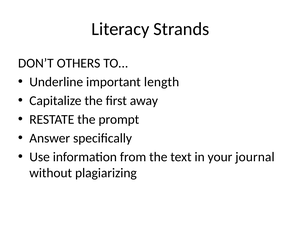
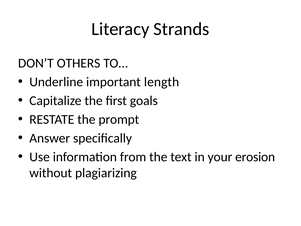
away: away -> goals
journal: journal -> erosion
